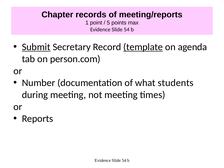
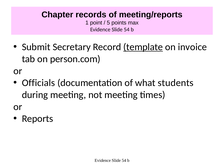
Submit underline: present -> none
agenda: agenda -> invoice
Number: Number -> Officials
